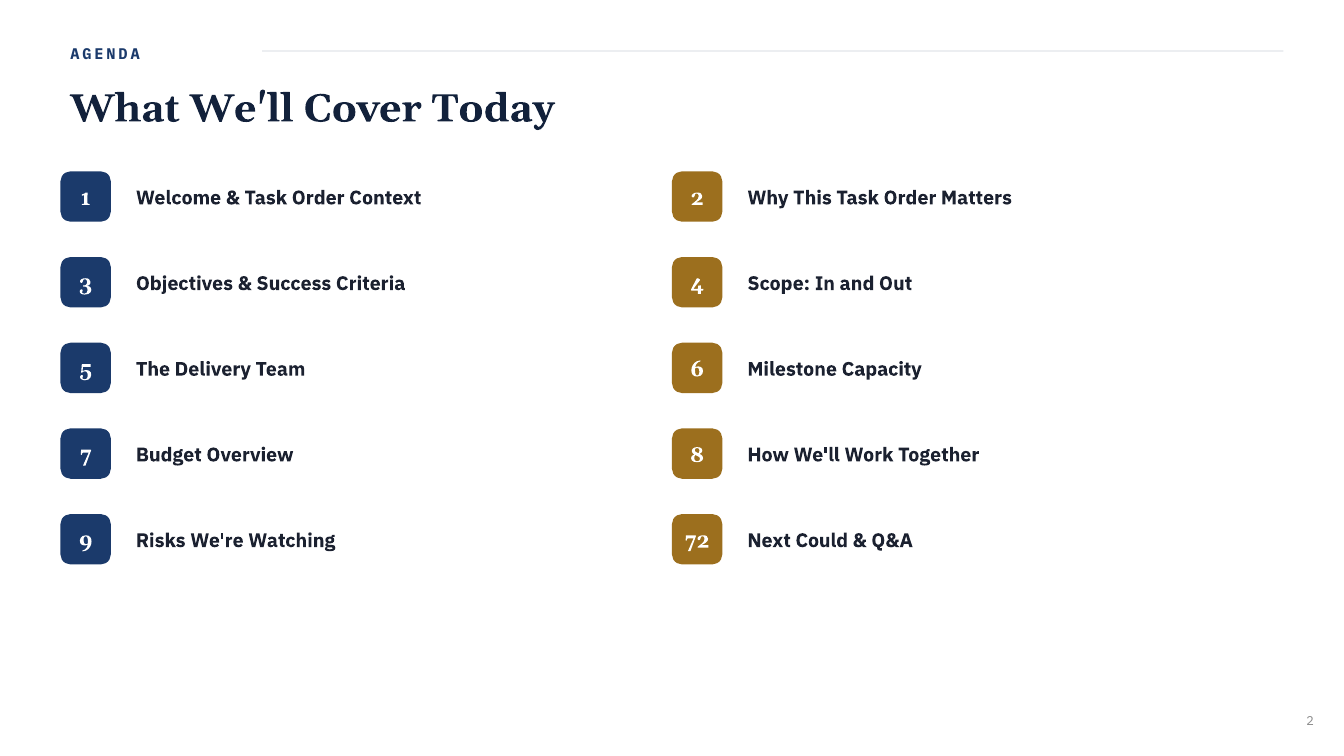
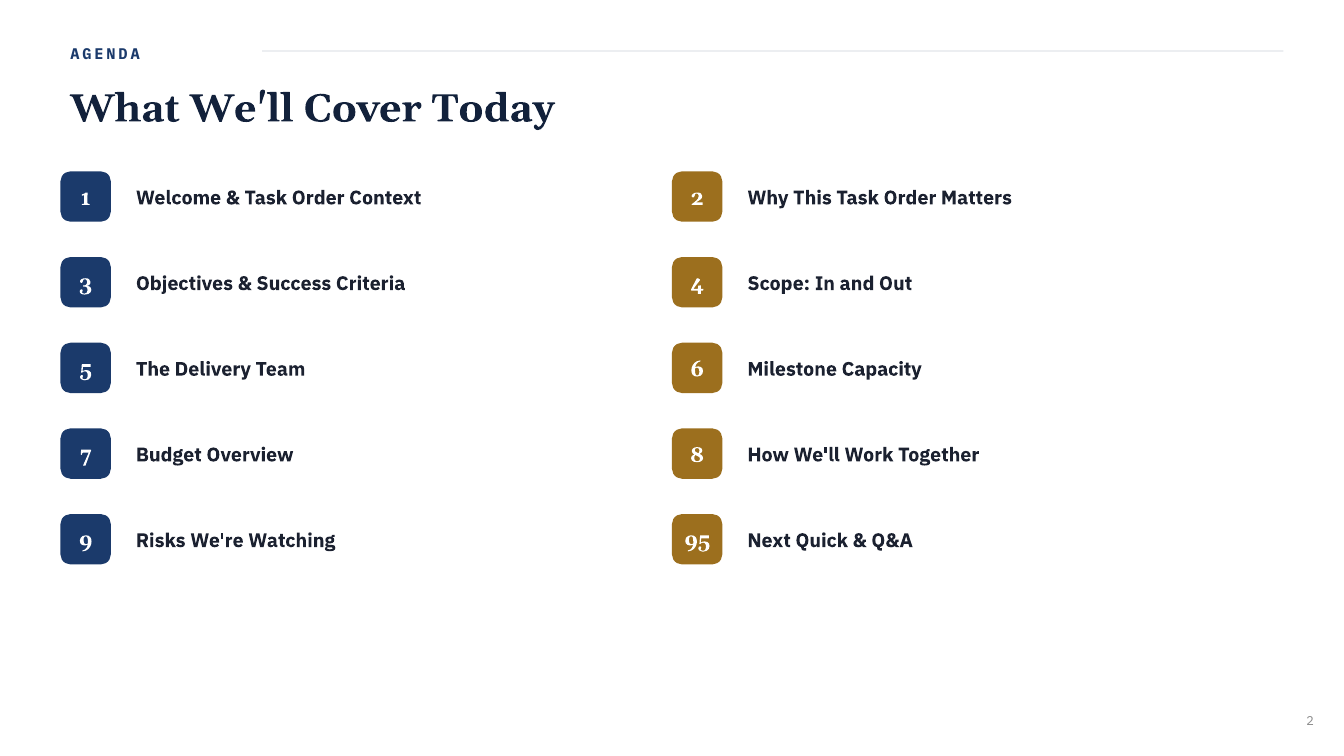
72: 72 -> 95
Could: Could -> Quick
